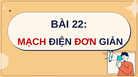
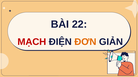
ĐƠN colour: red -> orange
